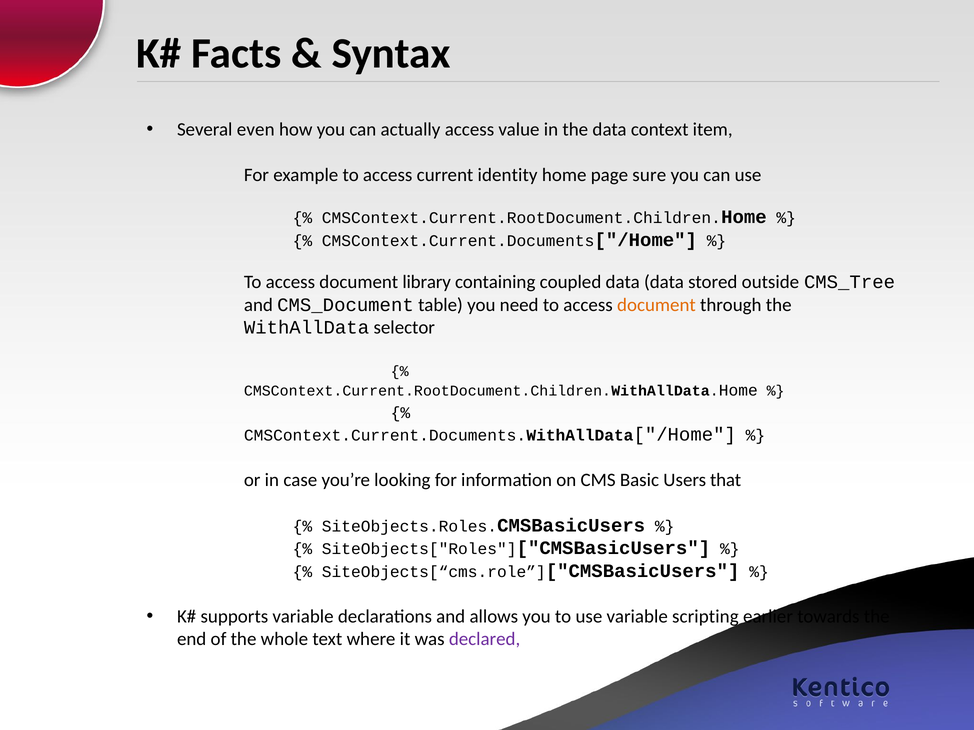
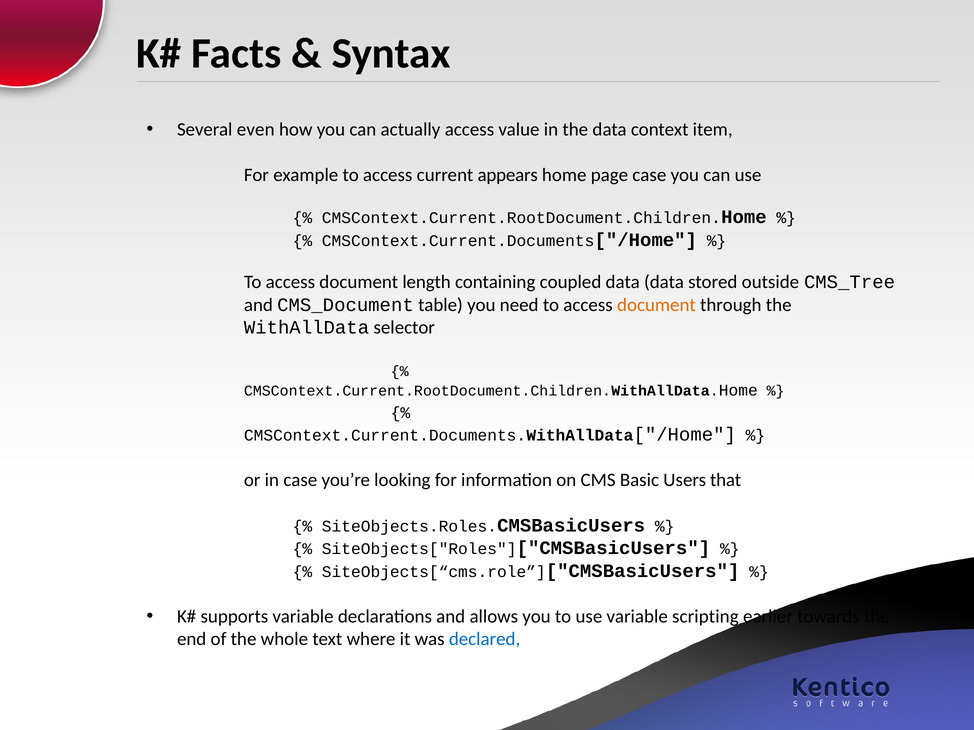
identity: identity -> appears
page sure: sure -> case
library: library -> length
declared colour: purple -> blue
